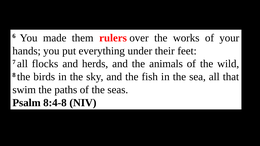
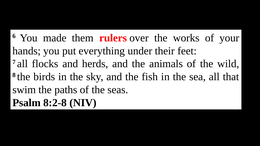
8:4-8: 8:4-8 -> 8:2-8
